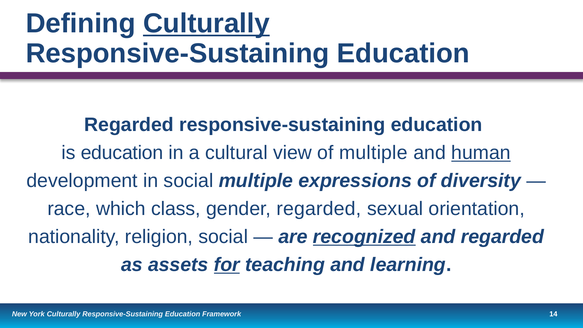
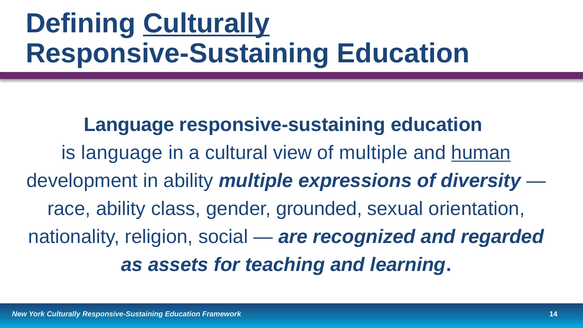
Regarded at (129, 125): Regarded -> Language
is education: education -> language
in social: social -> ability
race which: which -> ability
gender regarded: regarded -> grounded
recognized underline: present -> none
for underline: present -> none
